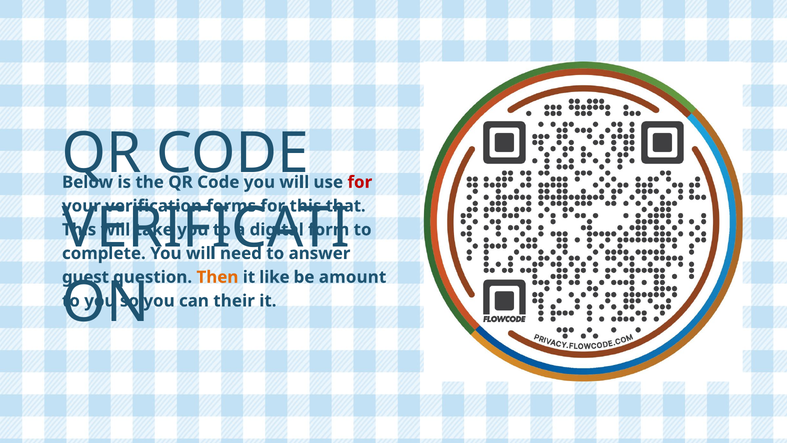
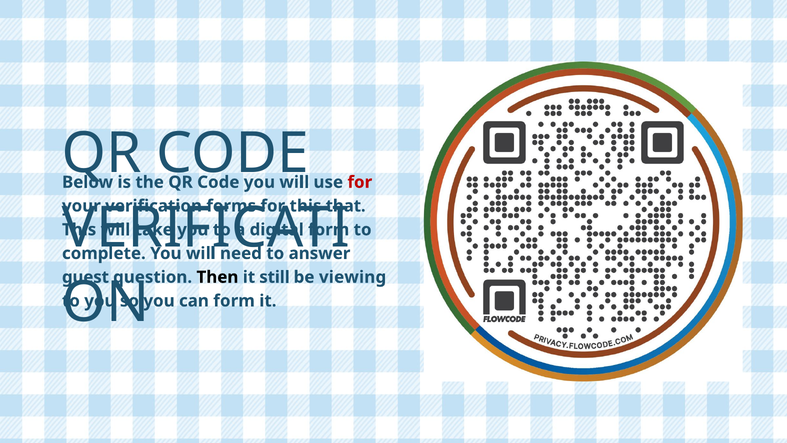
Then colour: orange -> black
like: like -> still
amount: amount -> viewing
can their: their -> form
